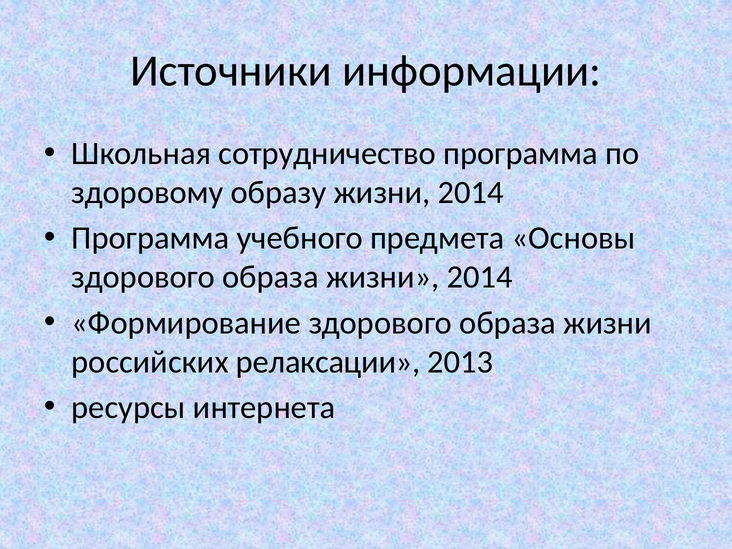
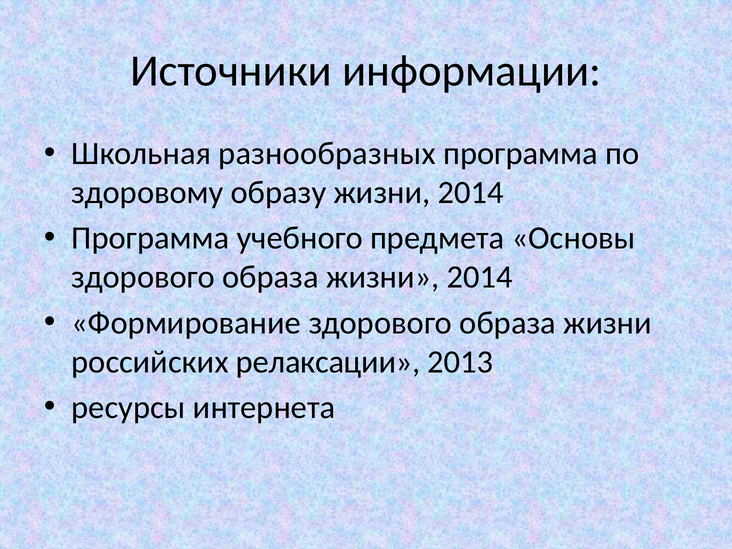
сотрудничество: сотрудничество -> разнообразных
